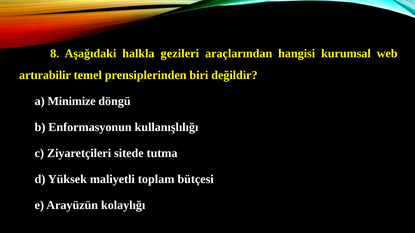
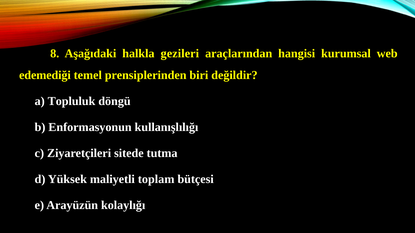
artırabilir: artırabilir -> edemediği
Minimize: Minimize -> Topluluk
